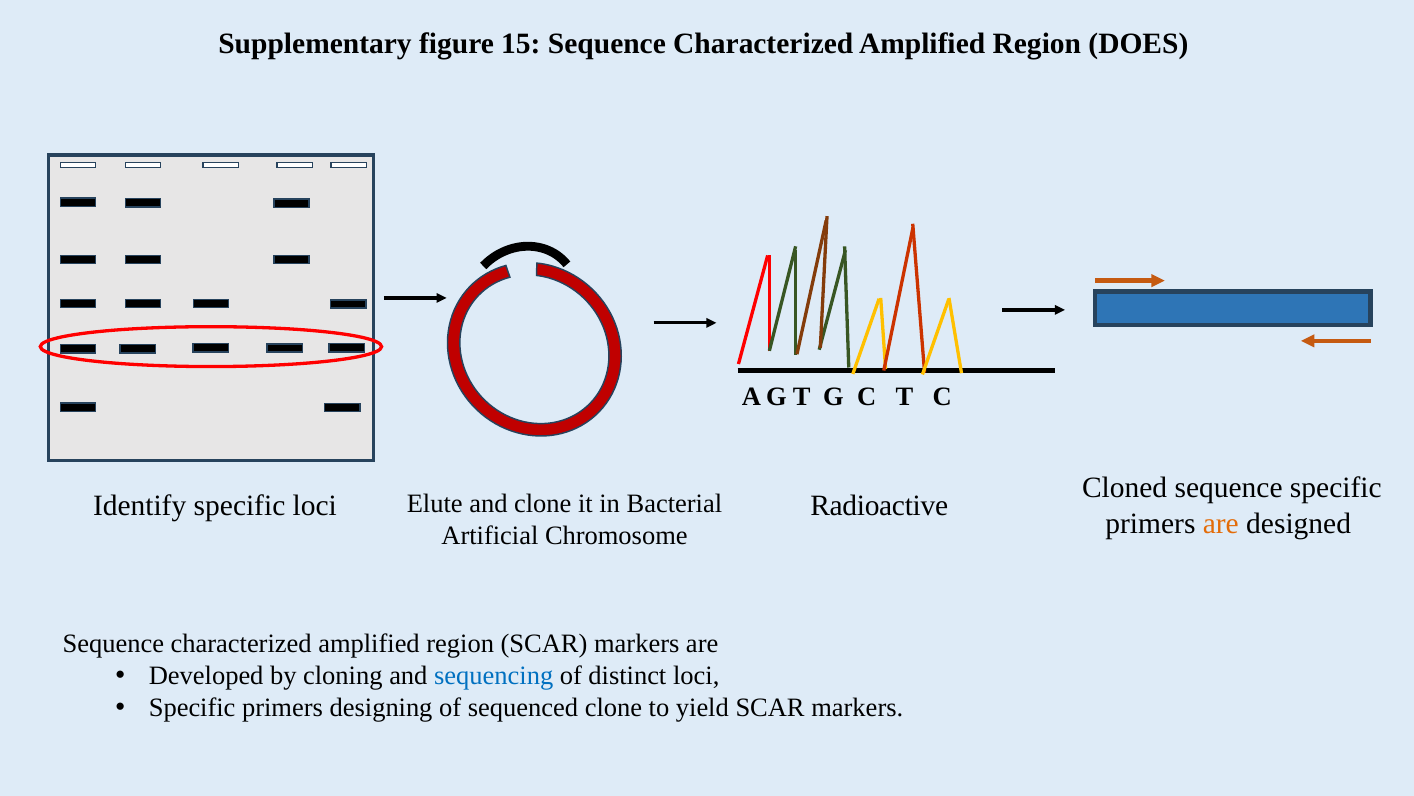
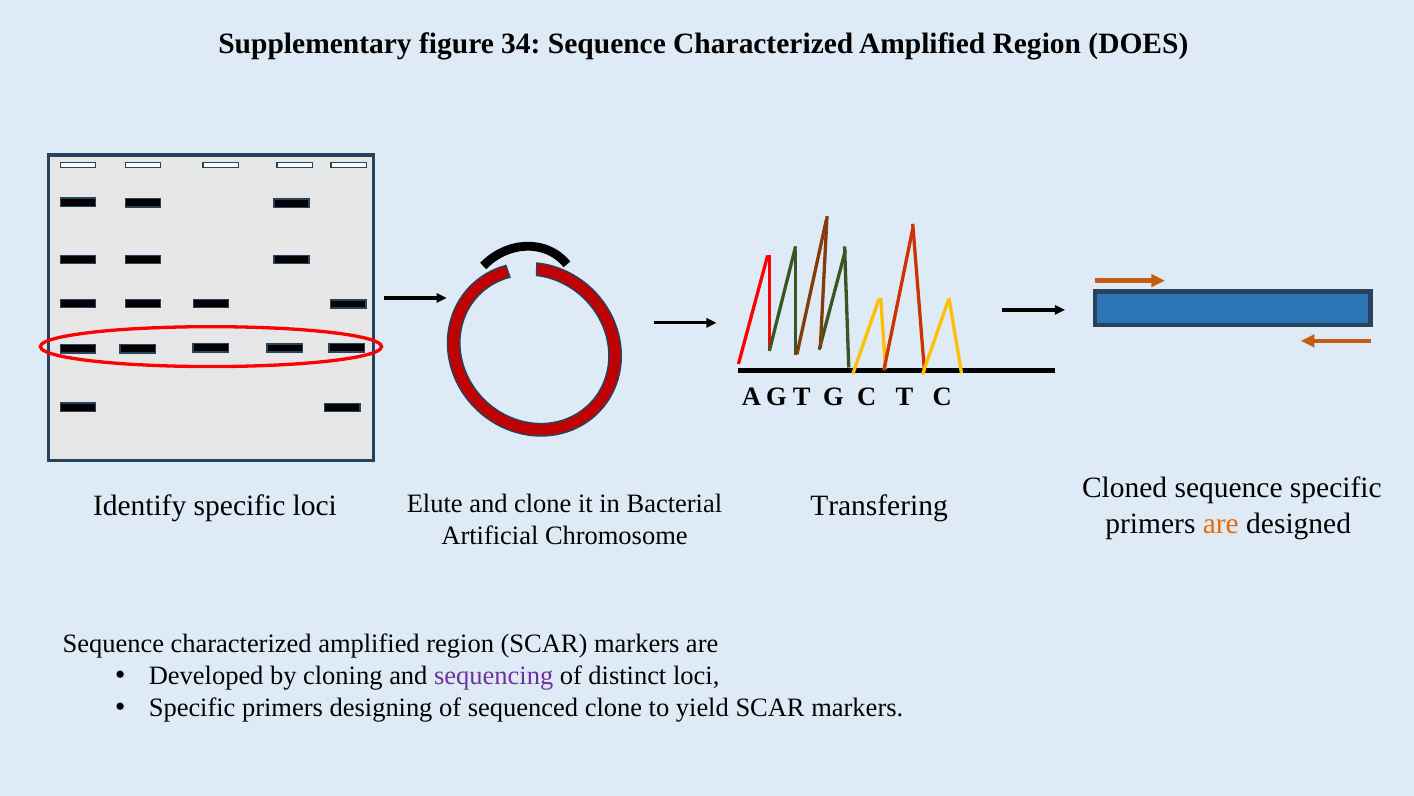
15: 15 -> 34
Radioactive: Radioactive -> Transfering
sequencing colour: blue -> purple
